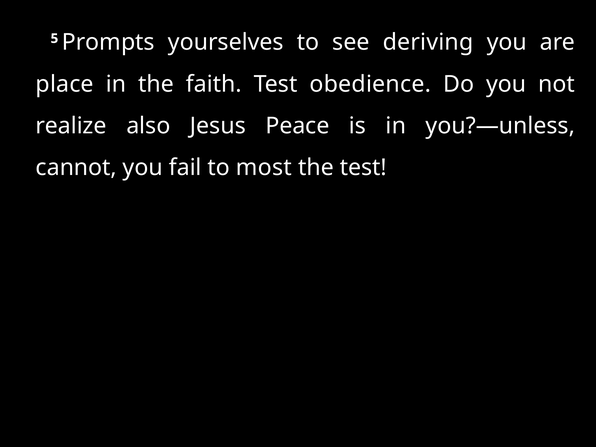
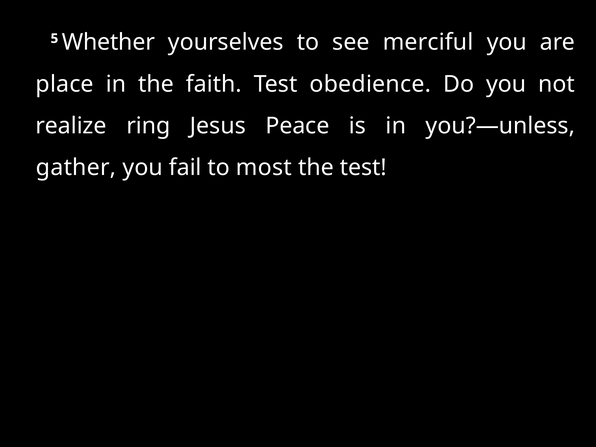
Prompts: Prompts -> Whether
deriving: deriving -> merciful
also: also -> ring
cannot: cannot -> gather
